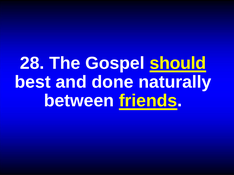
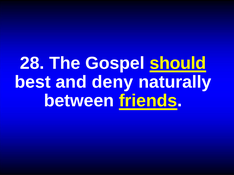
done: done -> deny
